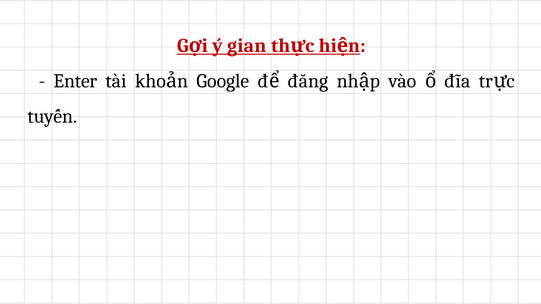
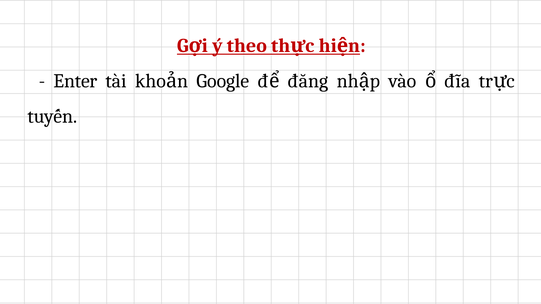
gian: gian -> theo
